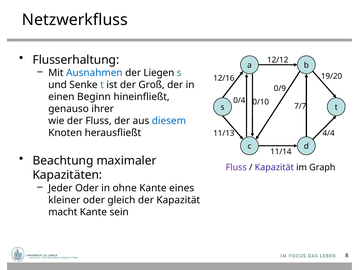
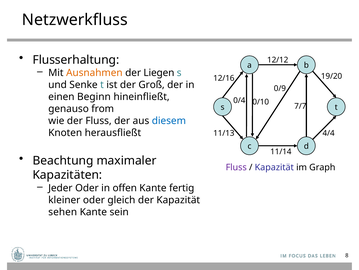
Ausnahmen colour: blue -> orange
ihrer: ihrer -> from
ohne: ohne -> offen
eines: eines -> fertig
macht: macht -> sehen
